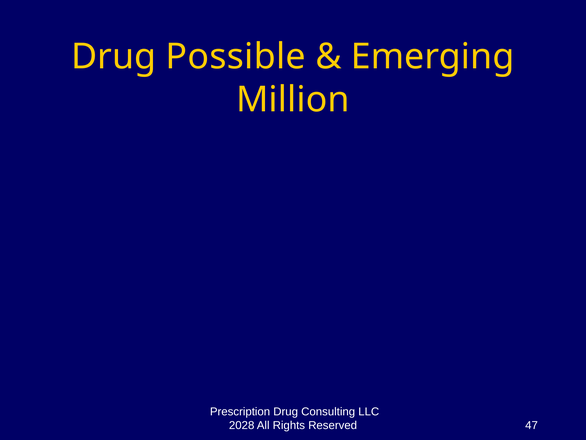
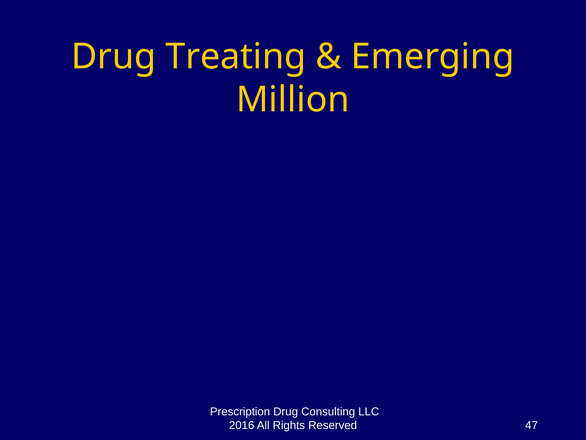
Possible: Possible -> Treating
2028: 2028 -> 2016
